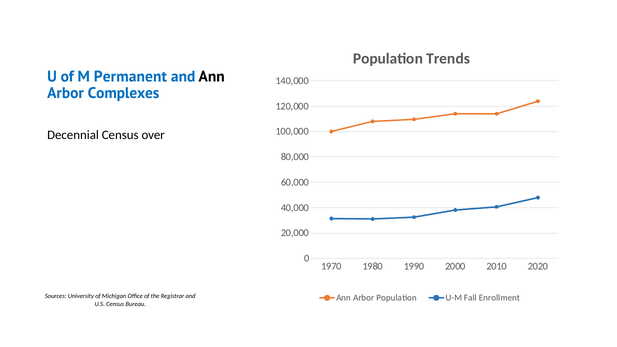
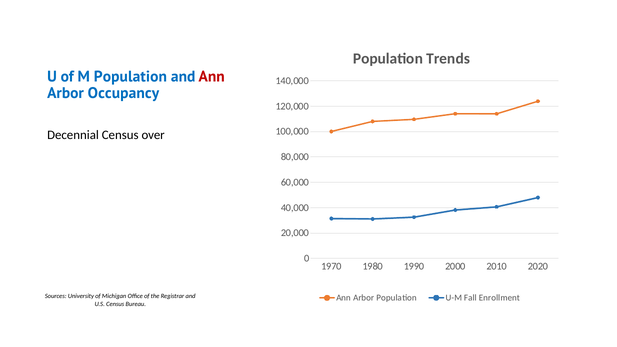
M Permanent: Permanent -> Population
Ann at (212, 77) colour: black -> red
Complexes: Complexes -> Occupancy
